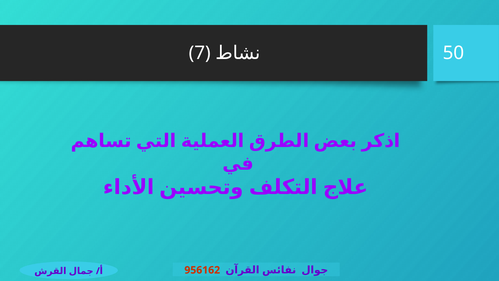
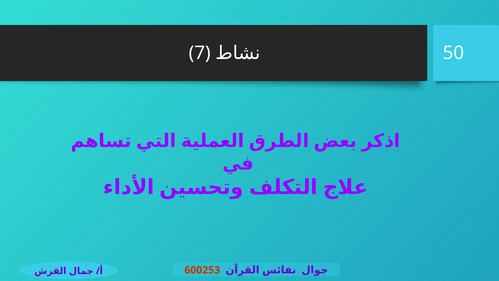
956162: 956162 -> 600253
